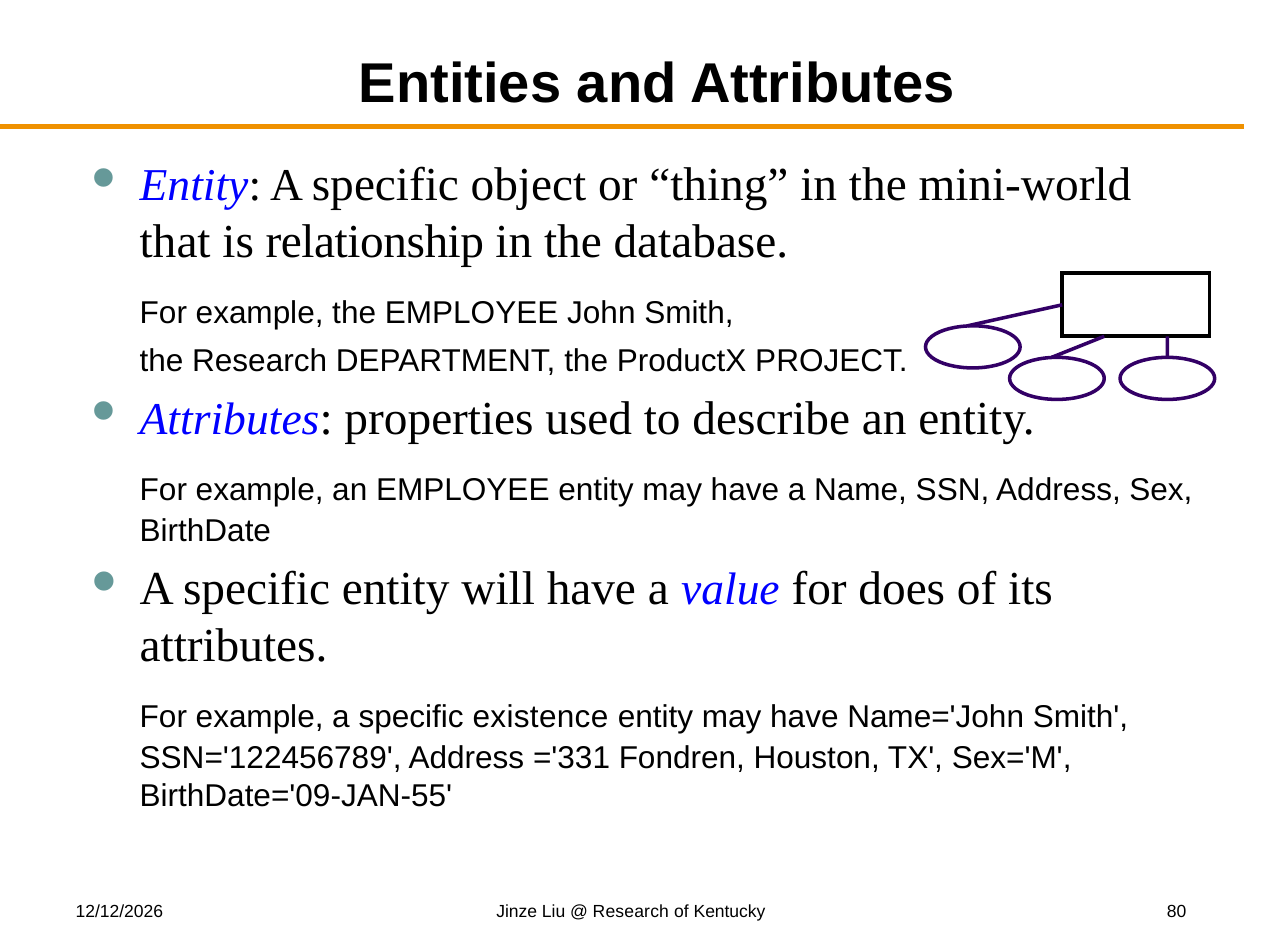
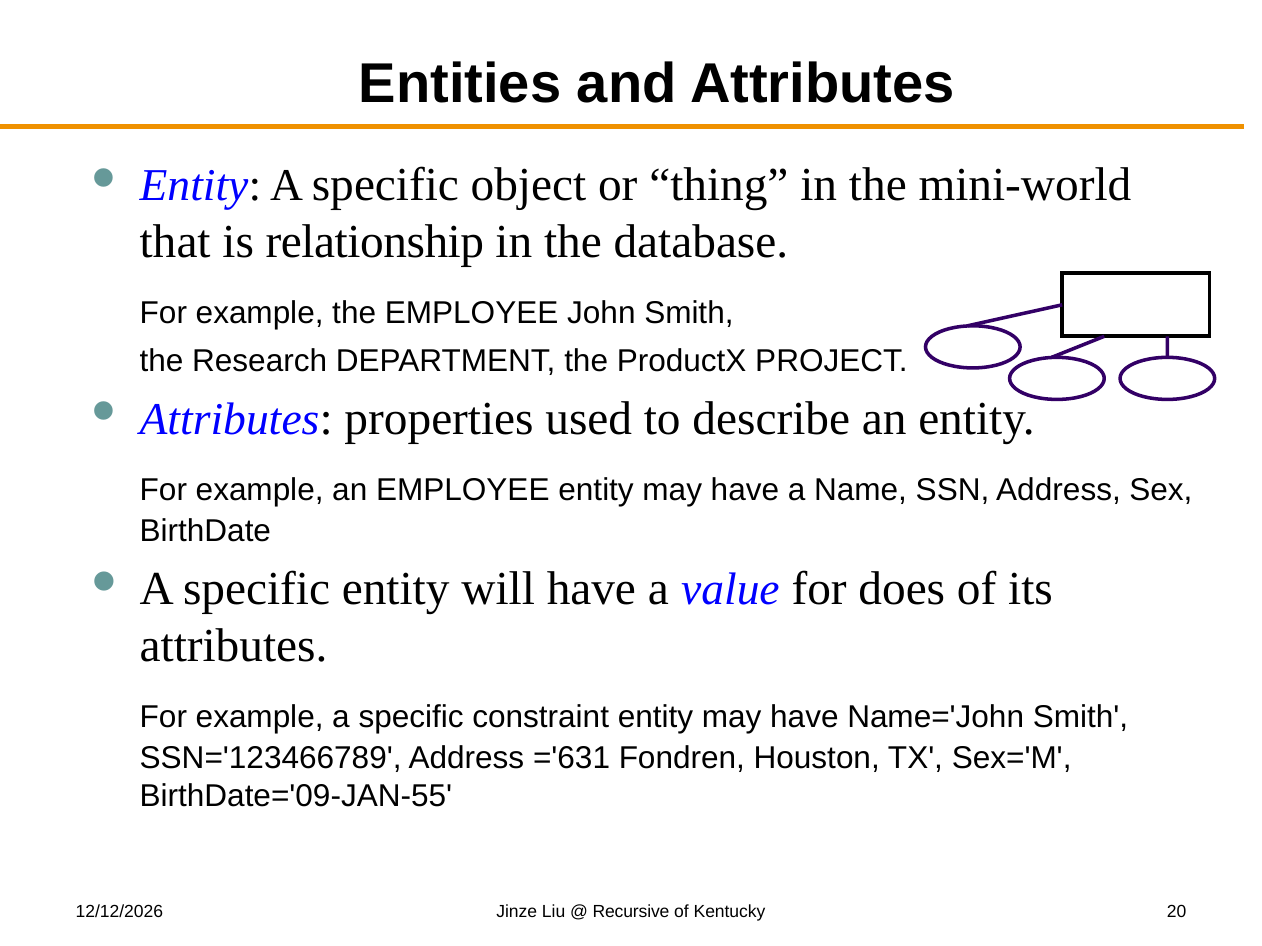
existence: existence -> constraint
SSN='122456789: SSN='122456789 -> SSN='123466789
='331: ='331 -> ='631
Research at (631, 912): Research -> Recursive
80: 80 -> 20
